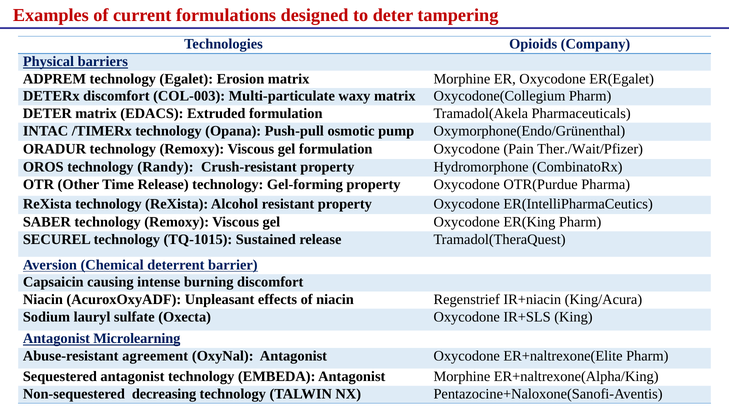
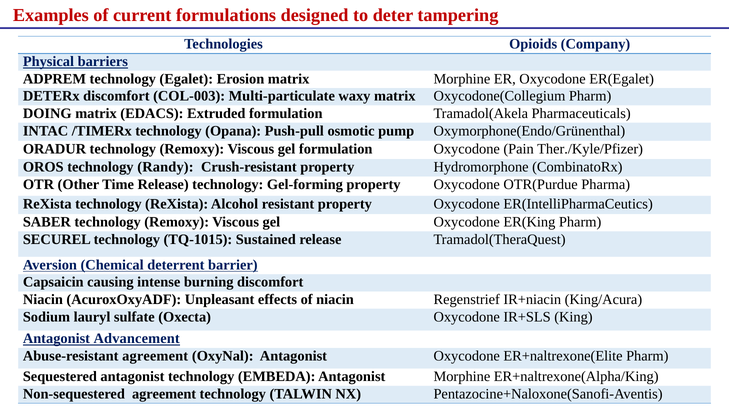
DETER at (47, 113): DETER -> DOING
Ther./Wait/Pfizer: Ther./Wait/Pfizer -> Ther./Kyle/Pfizer
Microlearning: Microlearning -> Advancement
Non-sequestered decreasing: decreasing -> agreement
